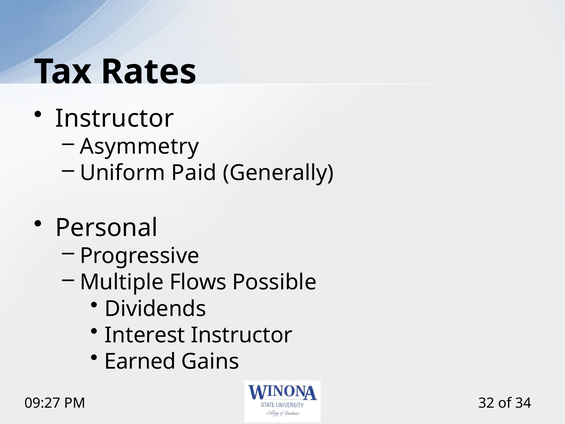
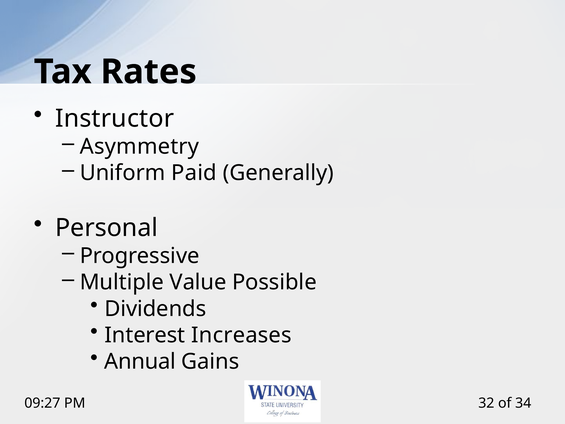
Flows: Flows -> Value
Interest Instructor: Instructor -> Increases
Earned: Earned -> Annual
